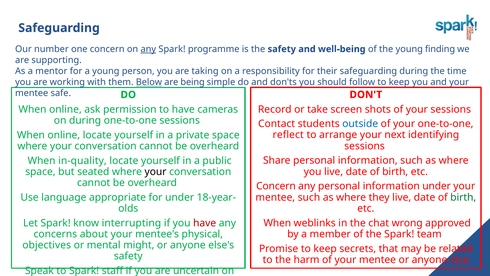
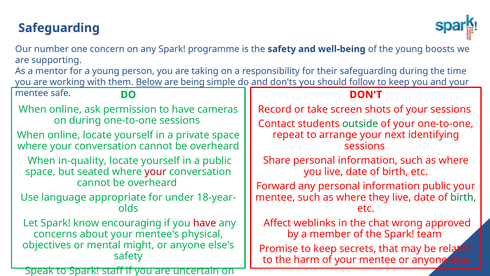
any at (148, 49) underline: present -> none
finding: finding -> boosts
outside colour: blue -> green
reflect: reflect -> repeat
your at (156, 172) colour: black -> red
Concern at (276, 186): Concern -> Forward
information under: under -> public
When at (277, 223): When -> Affect
interrupting: interrupting -> encouraging
